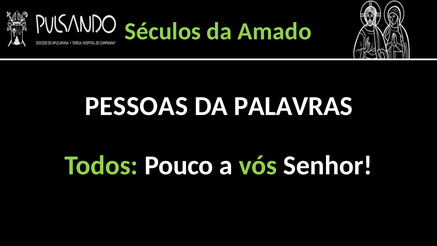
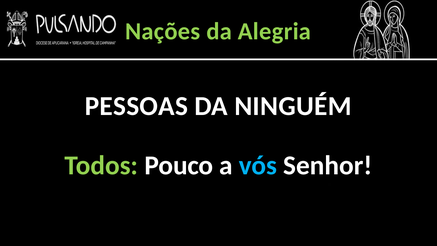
Séculos: Séculos -> Nações
Amado: Amado -> Alegria
PALAVRAS: PALAVRAS -> NINGUÉM
vós colour: light green -> light blue
